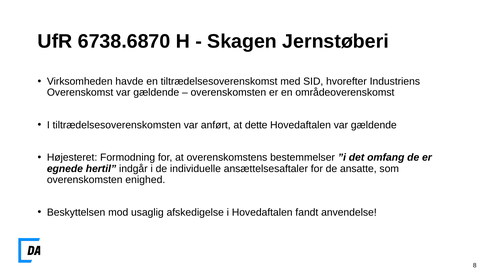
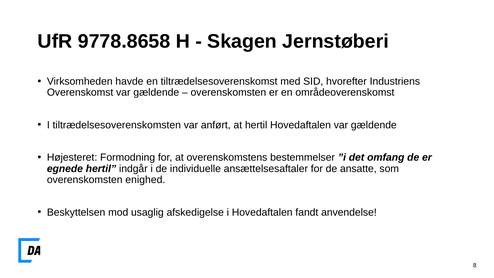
6738.6870: 6738.6870 -> 9778.8658
at dette: dette -> hertil
